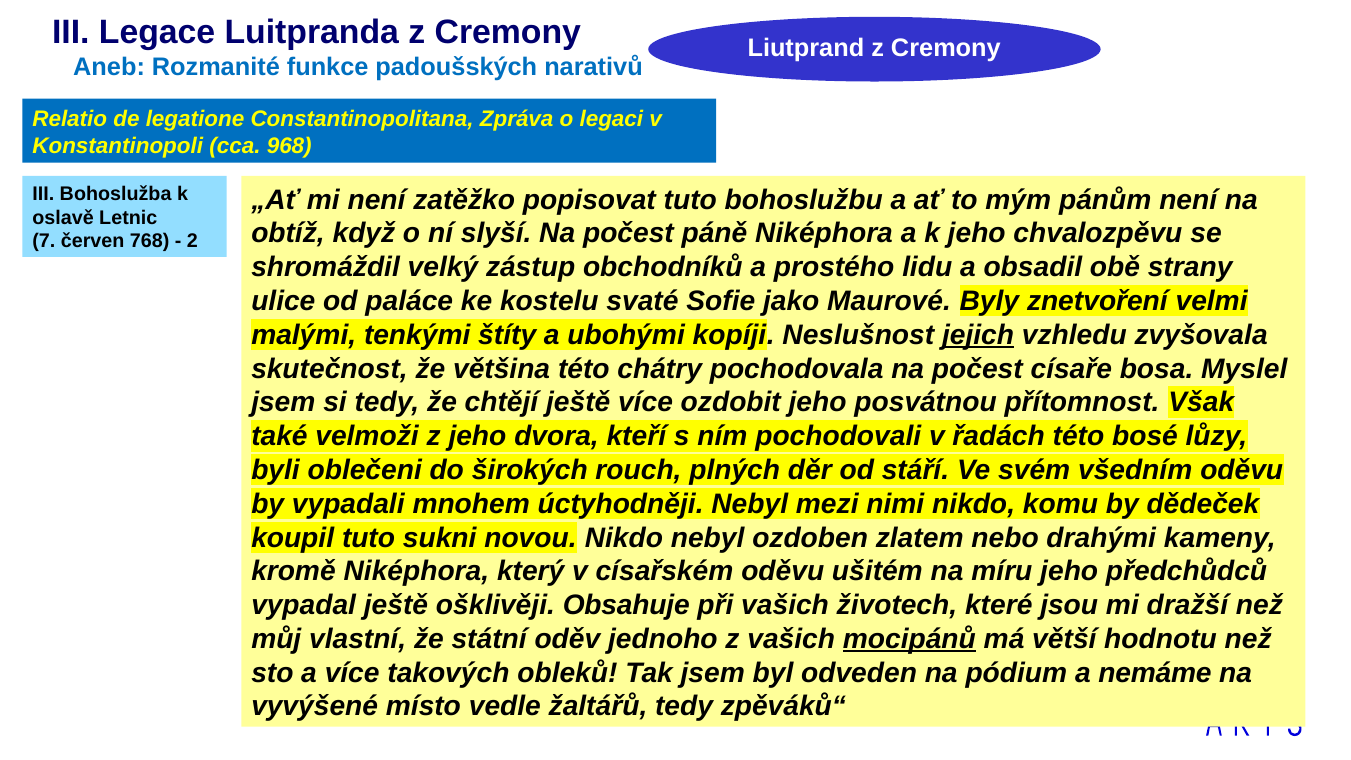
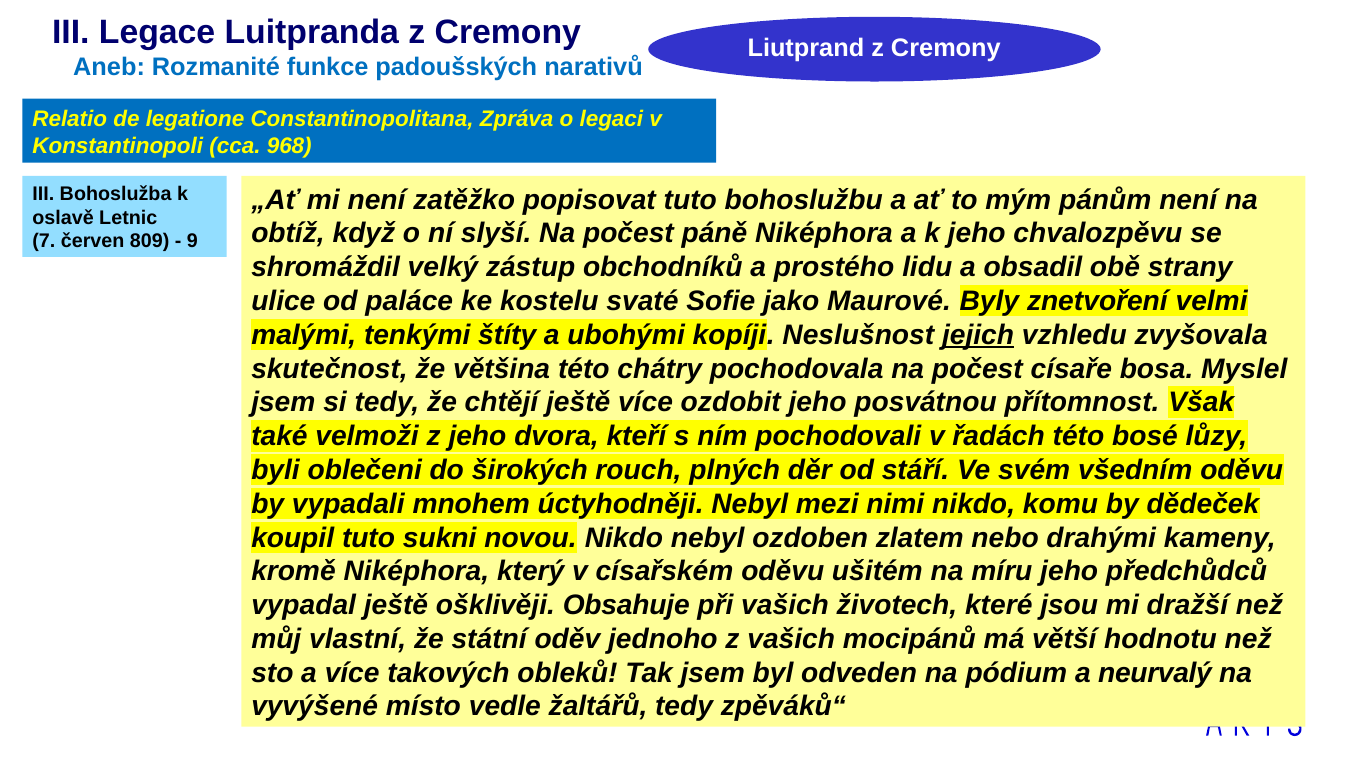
768: 768 -> 809
2: 2 -> 9
mocipánů underline: present -> none
nemáme: nemáme -> neurvalý
